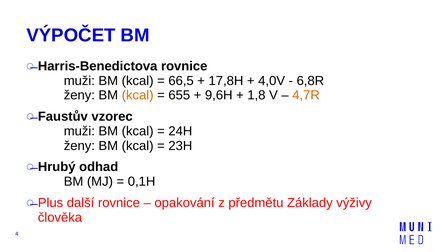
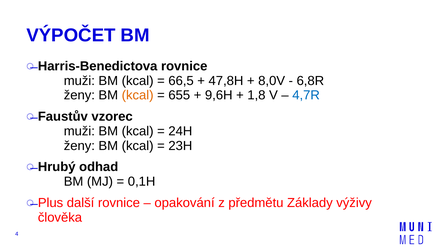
17,8H: 17,8H -> 47,8H
4,0V: 4,0V -> 8,0V
4,7R colour: orange -> blue
